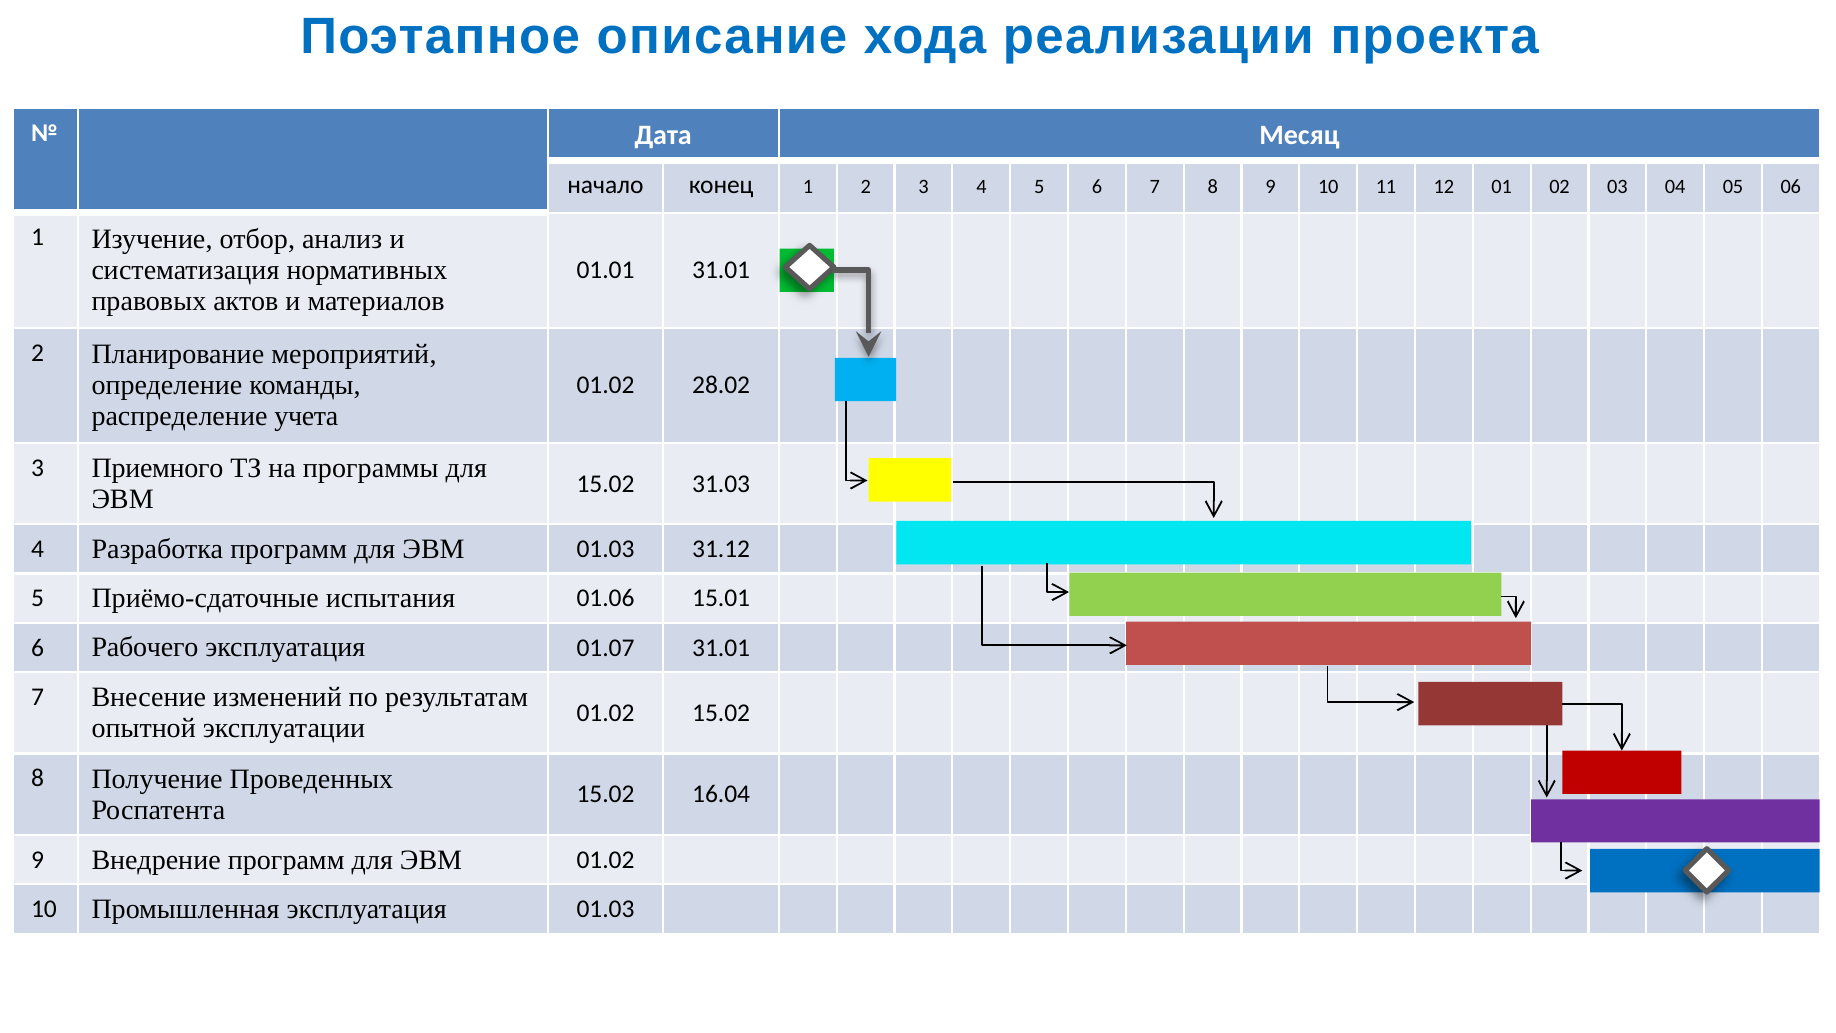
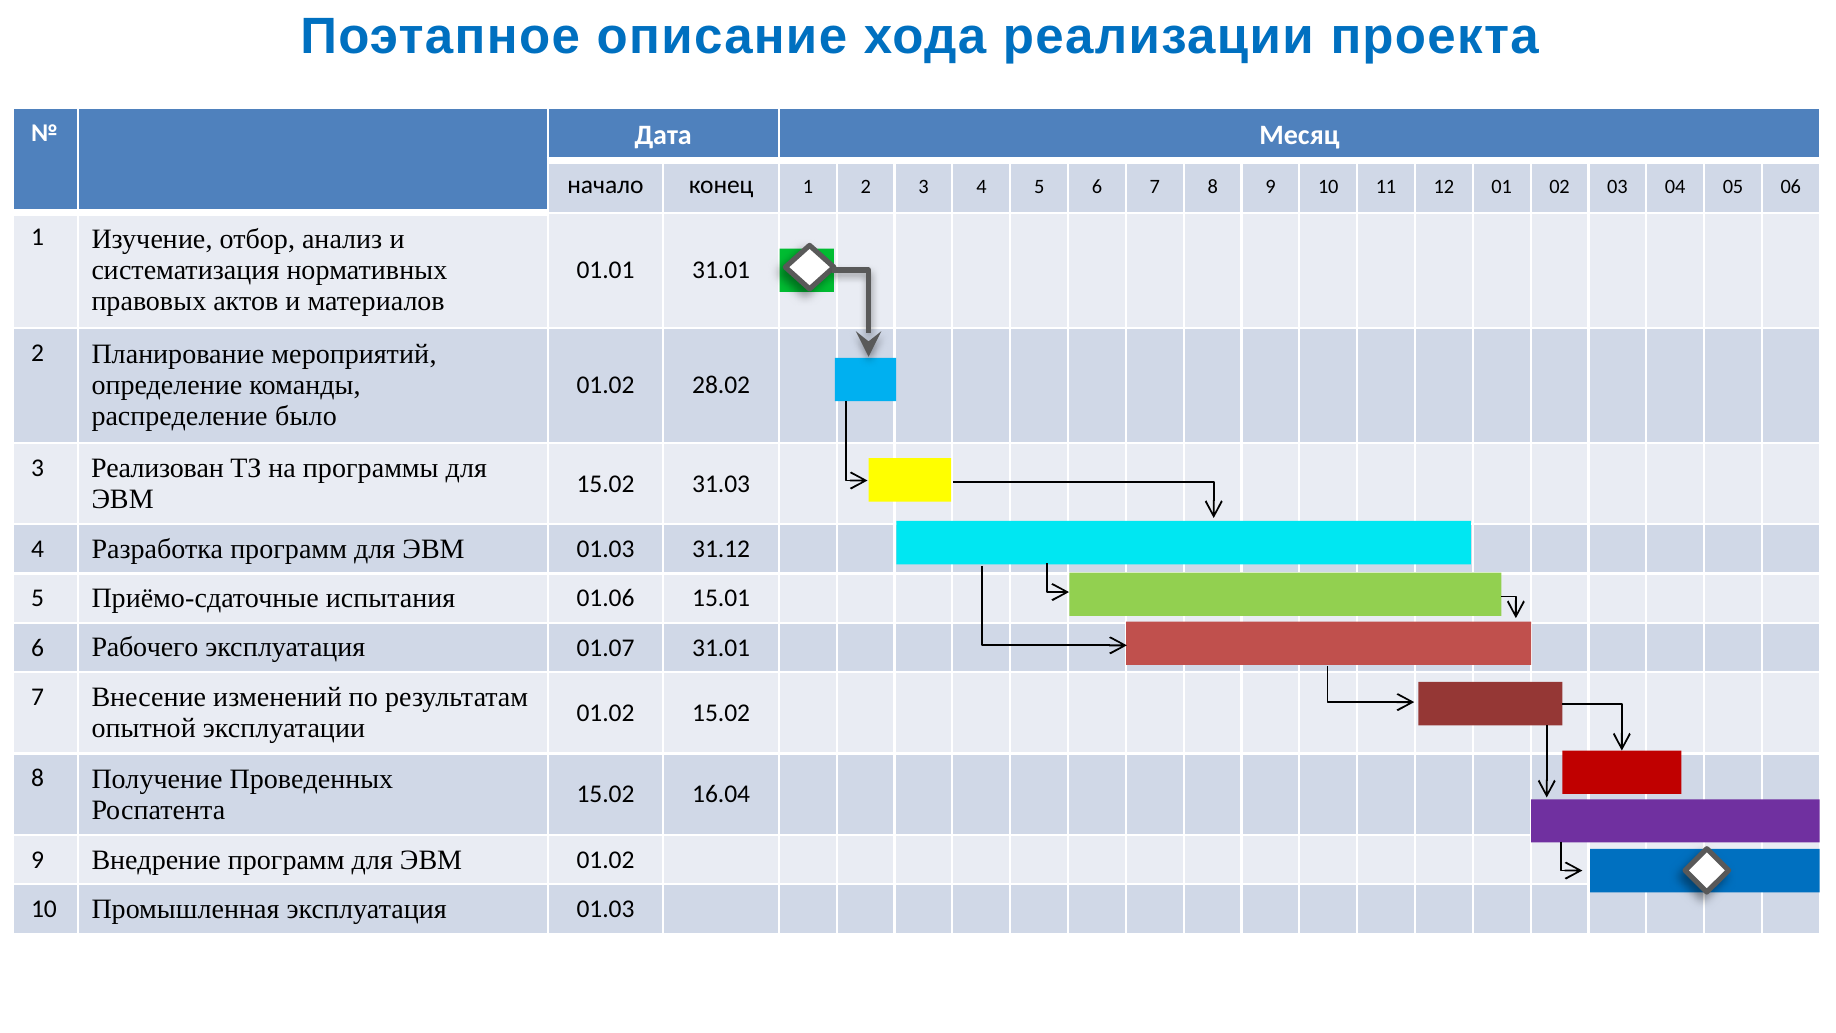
учета: учета -> было
Приемного: Приемного -> Реализован
